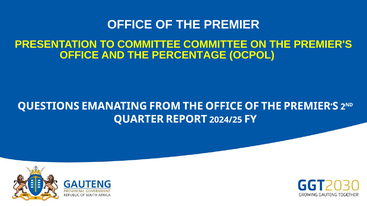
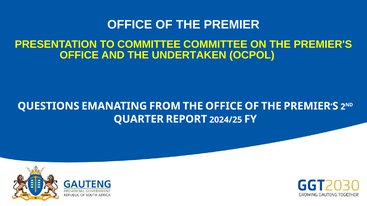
PERCENTAGE: PERCENTAGE -> UNDERTAKEN
